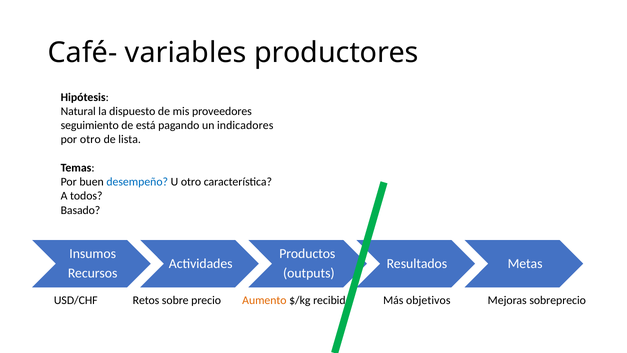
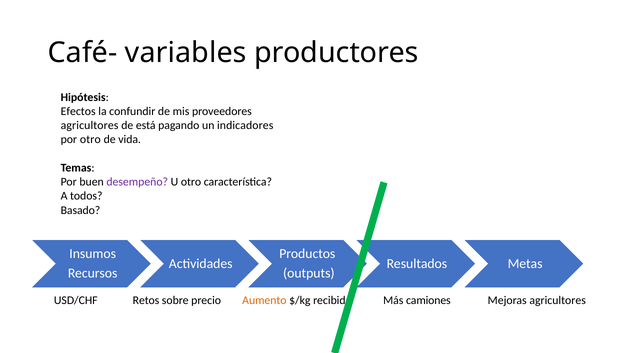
Natural: Natural -> Efectos
dispuesto: dispuesto -> confundir
seguimiento at (90, 125): seguimiento -> agricultores
lista: lista -> vida
desempeño colour: blue -> purple
objetivos: objetivos -> camiones
Mejoras sobreprecio: sobreprecio -> agricultores
